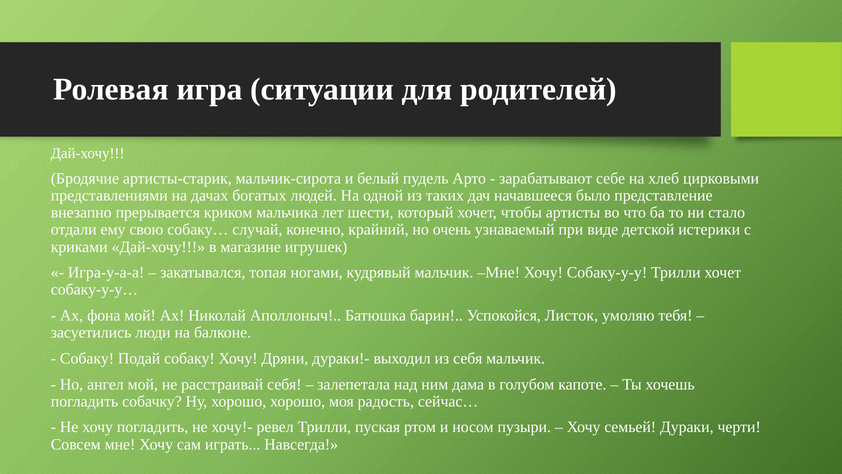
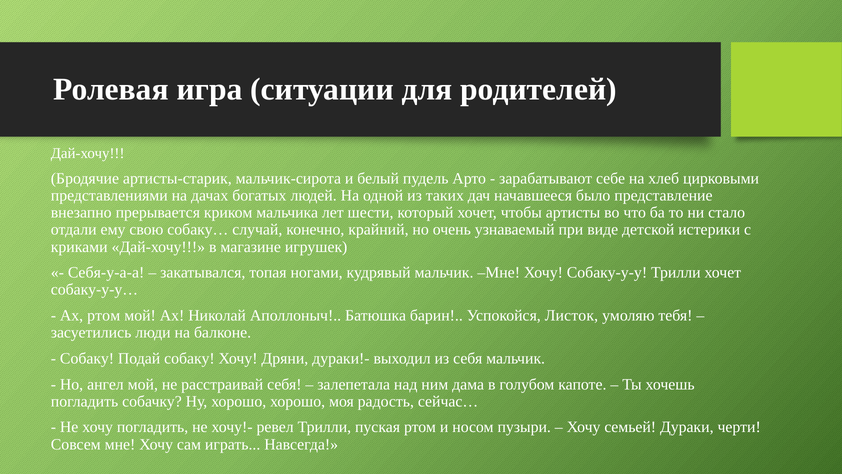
Игра-у-а-а: Игра-у-а-а -> Себя-у-а-а
Ах фона: фона -> ртом
